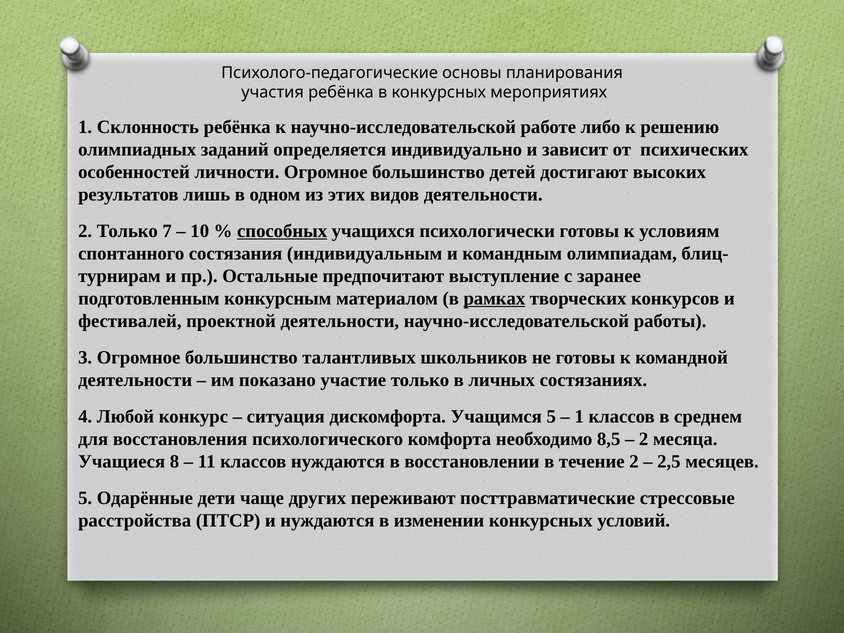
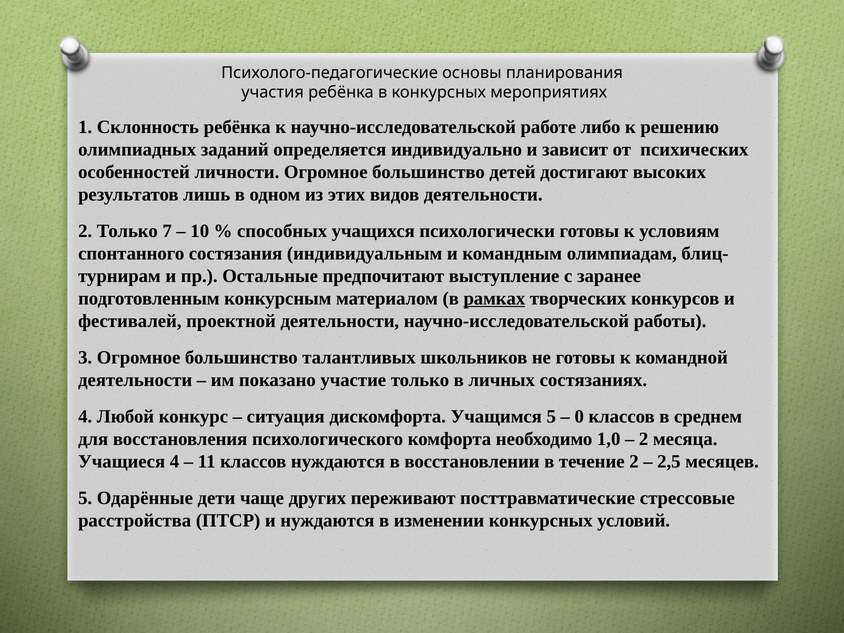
способных underline: present -> none
1 at (579, 416): 1 -> 0
8,5: 8,5 -> 1,0
Учащиеся 8: 8 -> 4
